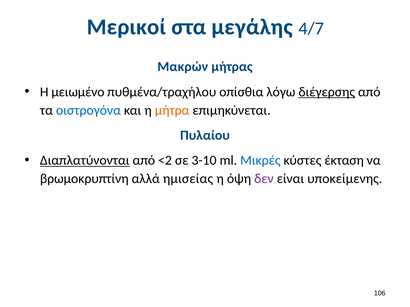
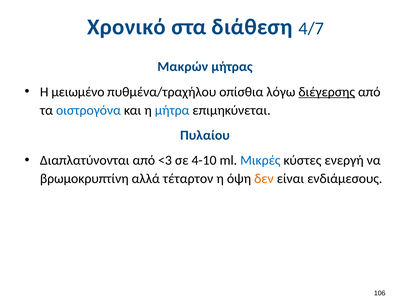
Μερικοί: Μερικοί -> Χρονικό
μεγάλης: μεγάλης -> διάθεση
μήτρα colour: orange -> blue
Διαπλατύνονται underline: present -> none
<2: <2 -> <3
3-10: 3-10 -> 4-10
έκταση: έκταση -> ενεργή
ημισείας: ημισείας -> τέταρτον
δεν colour: purple -> orange
υποκείμενης: υποκείμενης -> ενδιάμεσους
